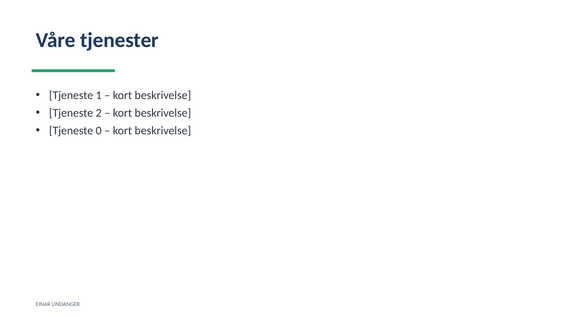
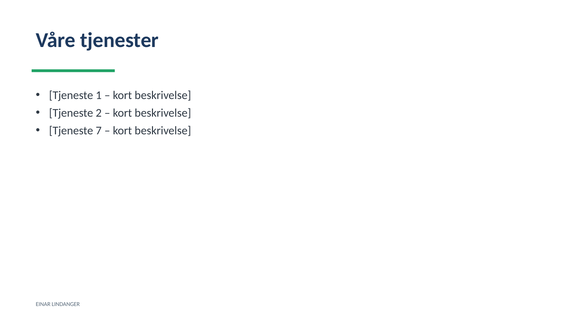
0: 0 -> 7
